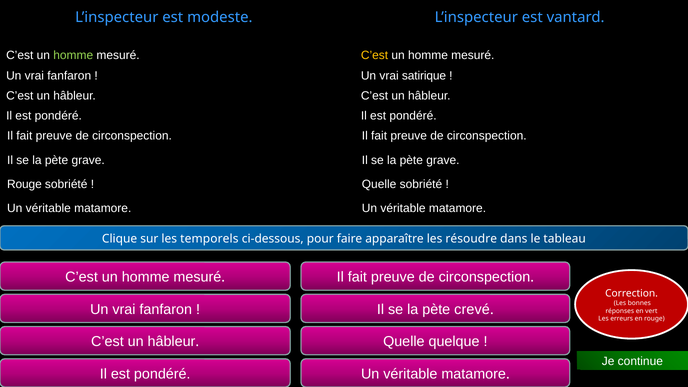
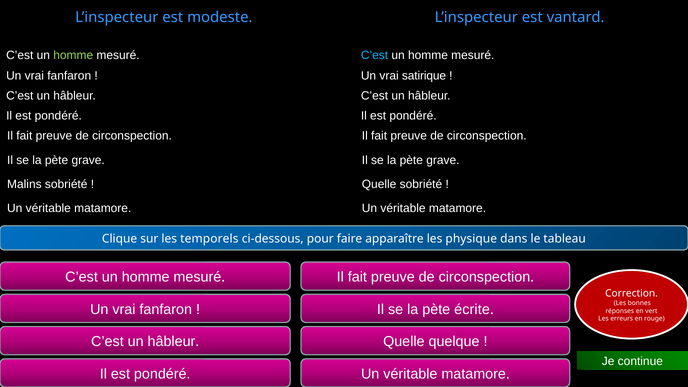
C’est at (374, 55) colour: yellow -> light blue
Rouge at (24, 184): Rouge -> Malins
résoudre: résoudre -> physique
crevé: crevé -> écrite
